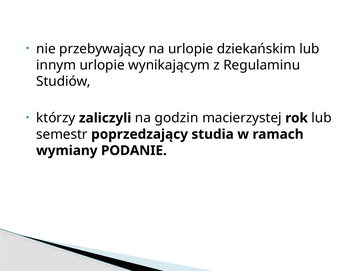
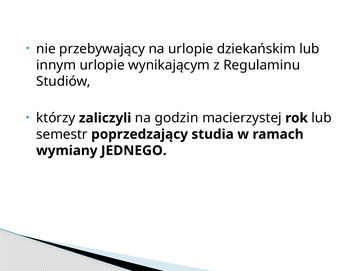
PODANIE: PODANIE -> JEDNEGO
